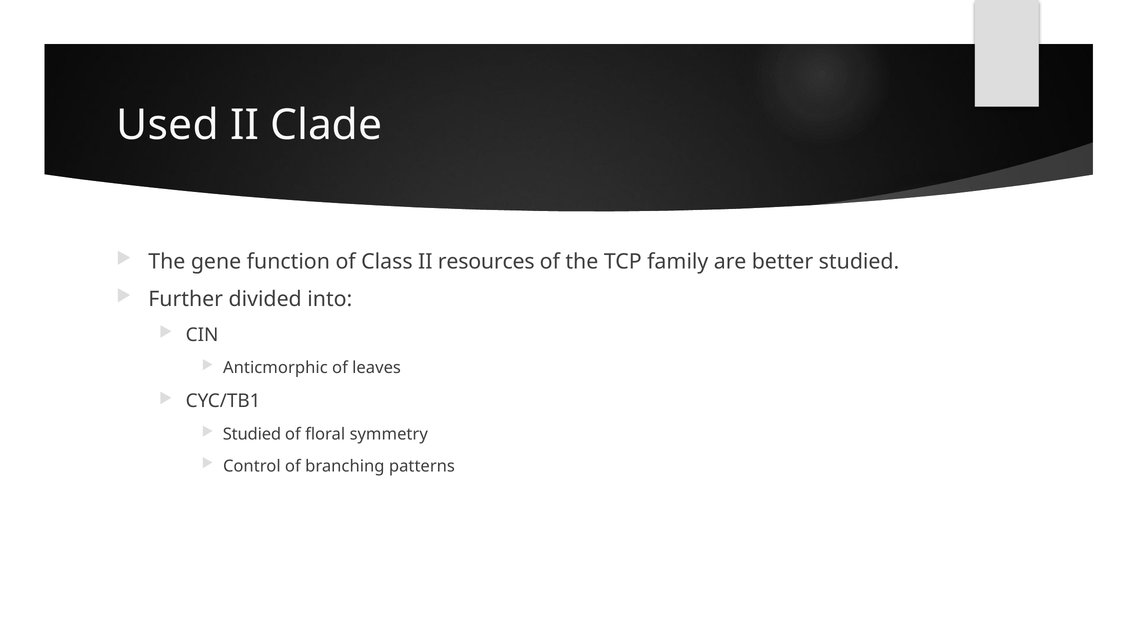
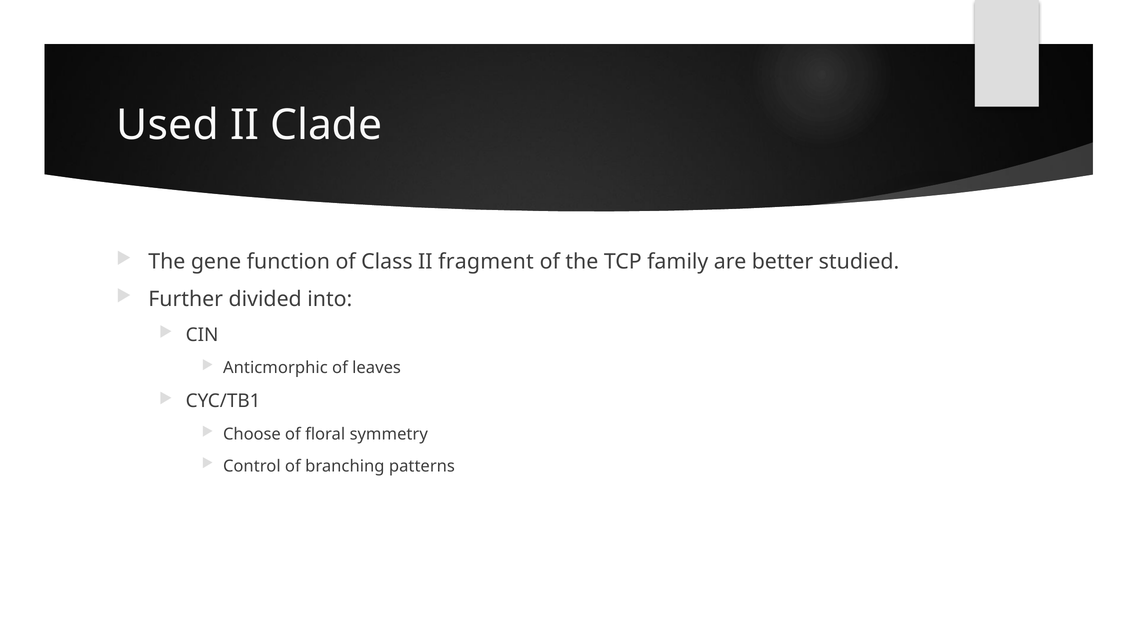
resources: resources -> fragment
Studied at (252, 434): Studied -> Choose
